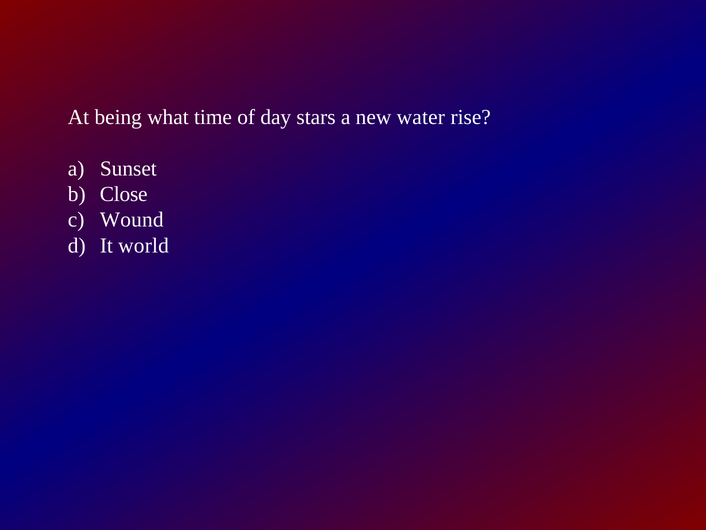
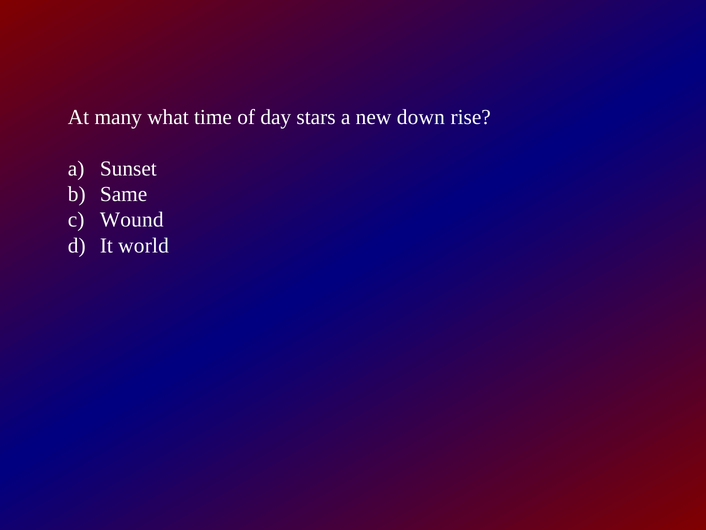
being: being -> many
water: water -> down
Close: Close -> Same
